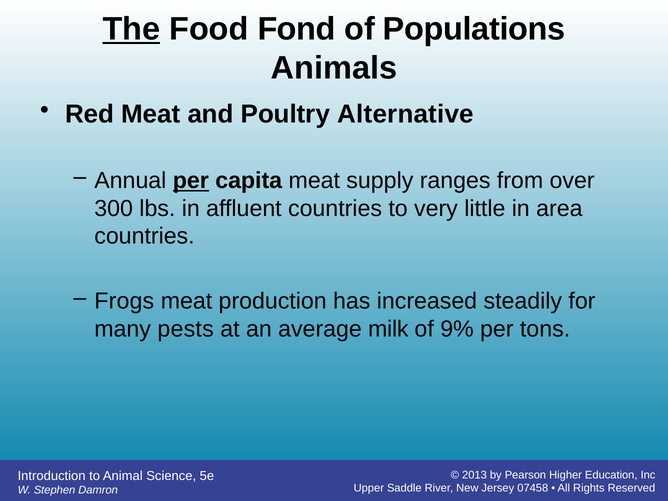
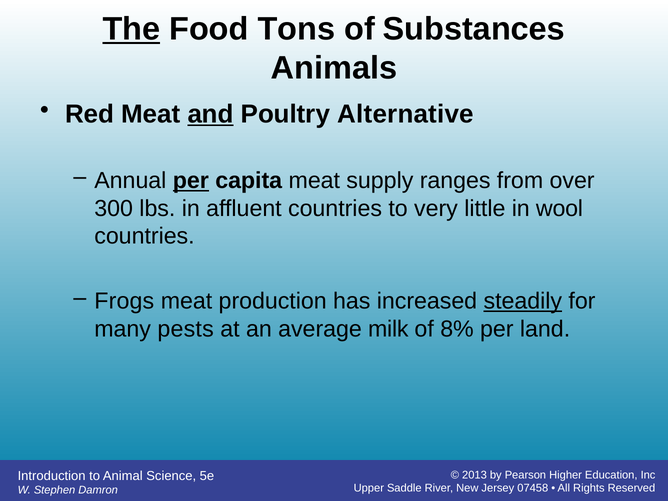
Fond: Fond -> Tons
Populations: Populations -> Substances
and underline: none -> present
area: area -> wool
steadily underline: none -> present
9%: 9% -> 8%
tons: tons -> land
